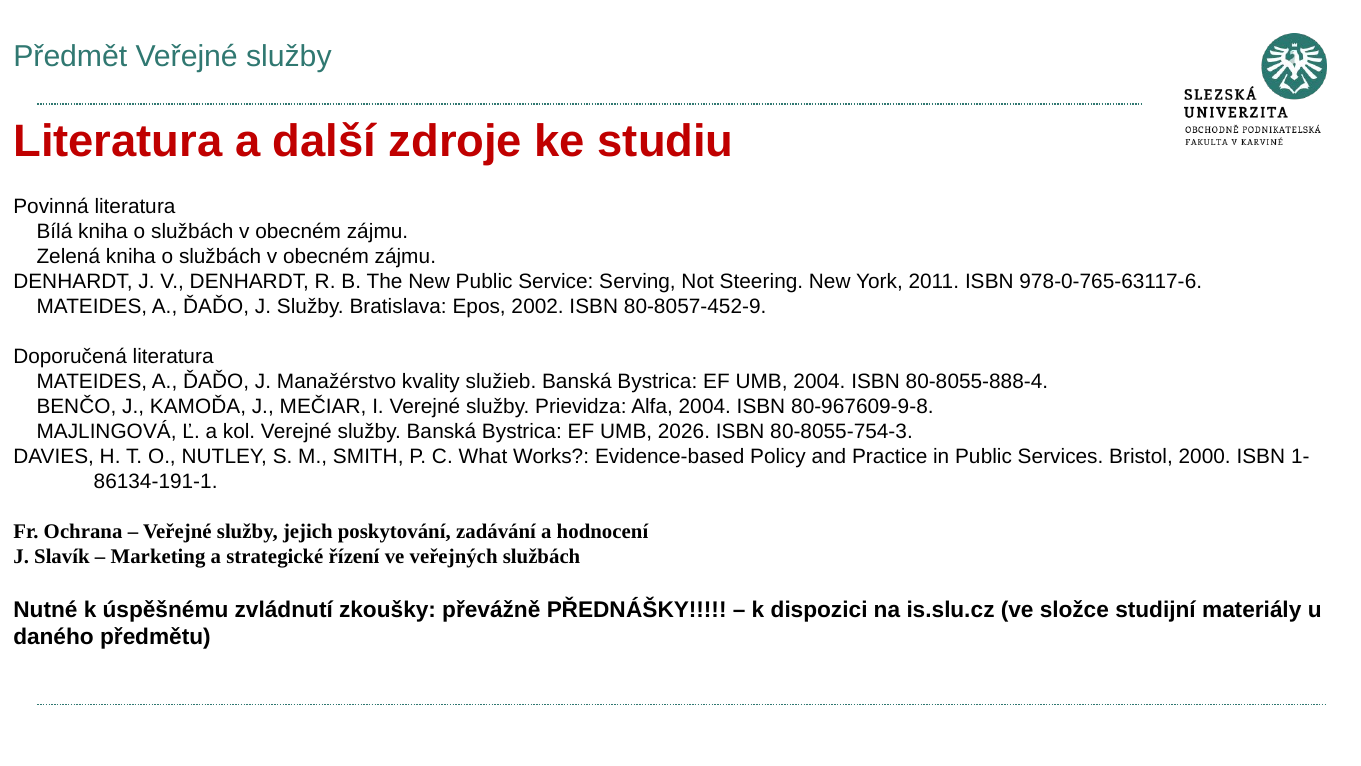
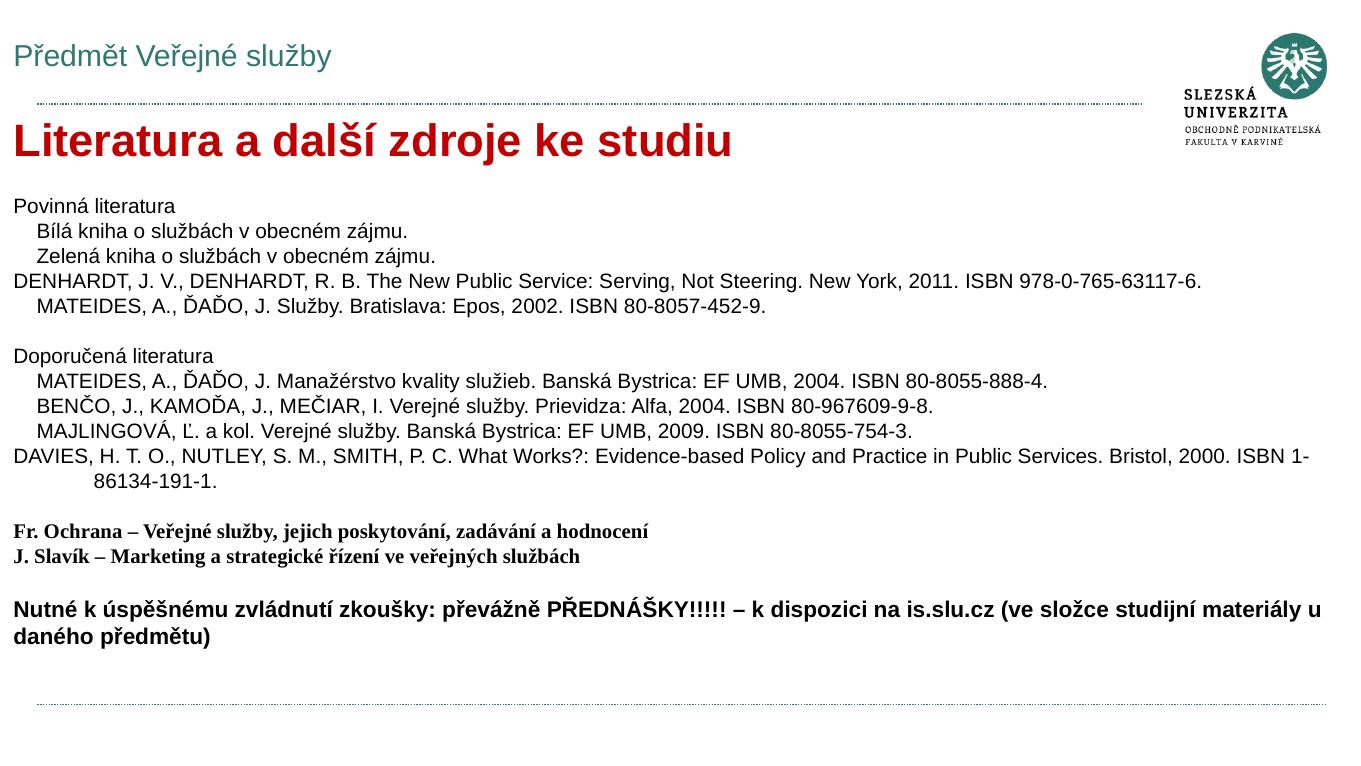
2026: 2026 -> 2009
